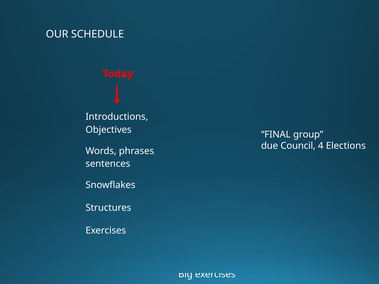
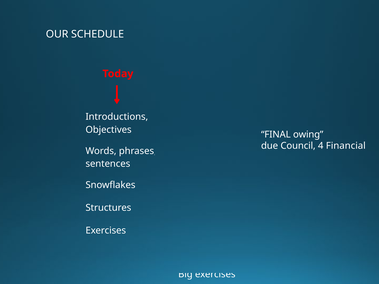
group: group -> owing
Elections: Elections -> Financial
